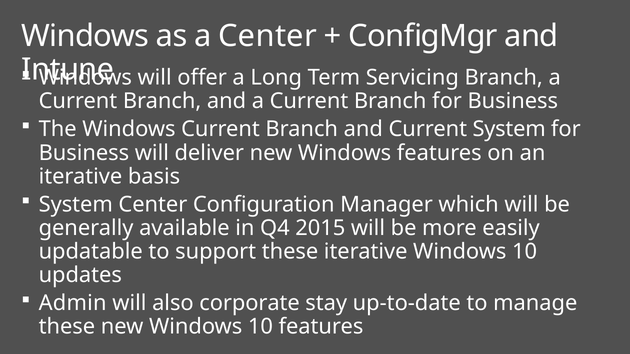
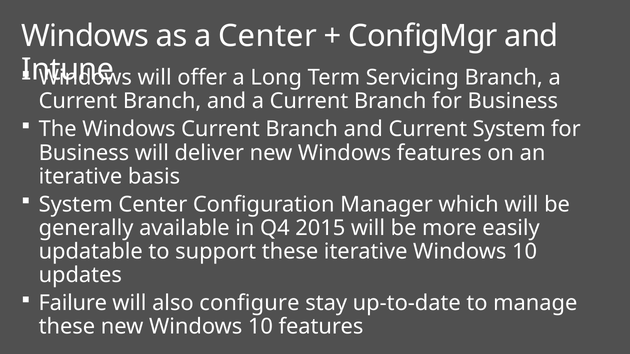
Admin: Admin -> Failure
corporate: corporate -> configure
